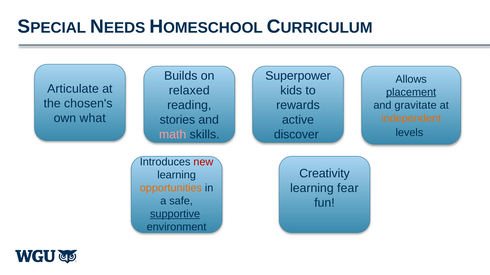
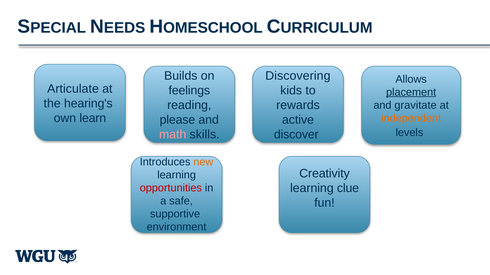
Superpower: Superpower -> Discovering
relaxed: relaxed -> feelings
chosen's: chosen's -> hearing's
what: what -> learn
stories: stories -> please
new colour: red -> orange
fear: fear -> clue
opportunities colour: orange -> red
supportive underline: present -> none
